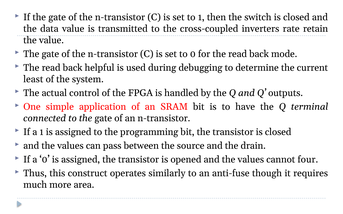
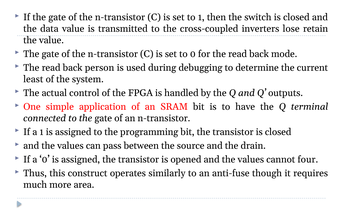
rate: rate -> lose
helpful: helpful -> person
